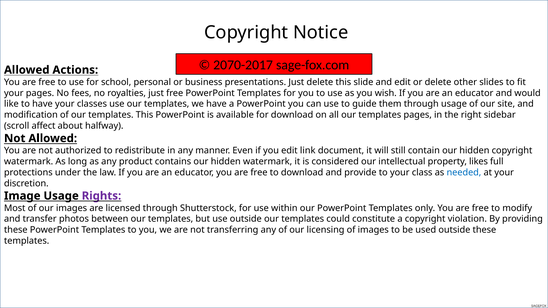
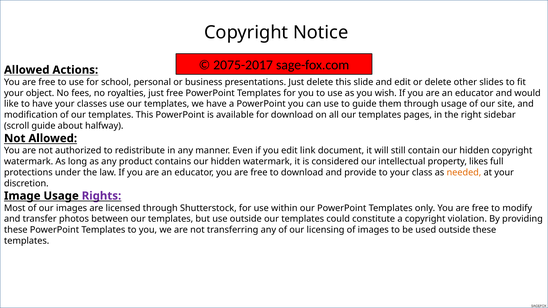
2070-2017: 2070-2017 -> 2075-2017
your pages: pages -> object
scroll affect: affect -> guide
needed colour: blue -> orange
